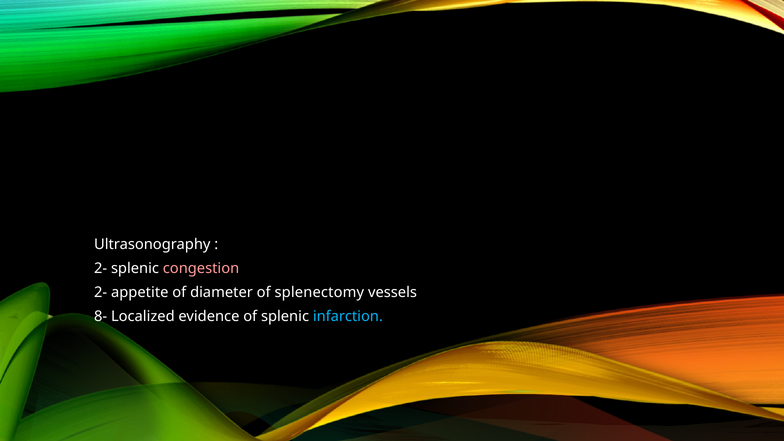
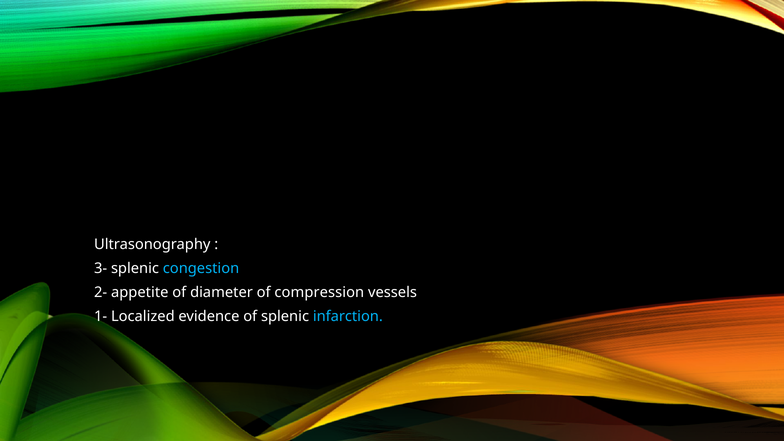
2- at (101, 268): 2- -> 3-
congestion colour: pink -> light blue
splenectomy: splenectomy -> compression
8-: 8- -> 1-
